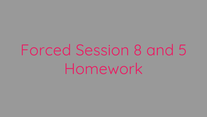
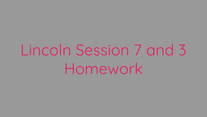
Forced: Forced -> Lincoln
8: 8 -> 7
5: 5 -> 3
